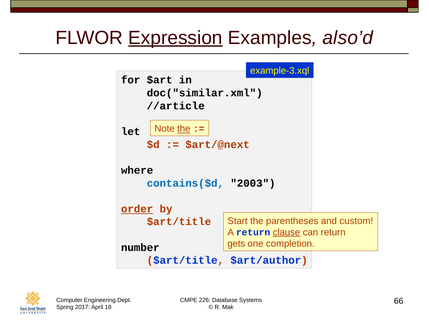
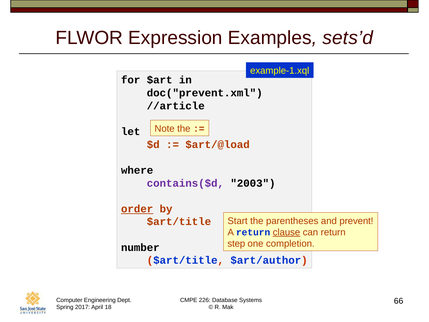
Expression underline: present -> none
also’d: also’d -> sets’d
example-3.xql: example-3.xql -> example-1.xql
doc("similar.xml: doc("similar.xml -> doc("prevent.xml
the at (184, 129) underline: present -> none
$art/@next: $art/@next -> $art/@load
contains($d colour: blue -> purple
custom: custom -> prevent
gets: gets -> step
